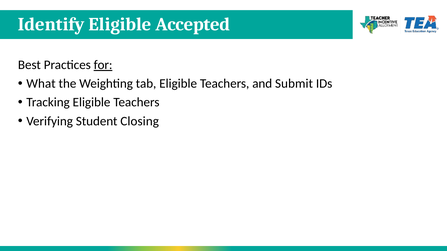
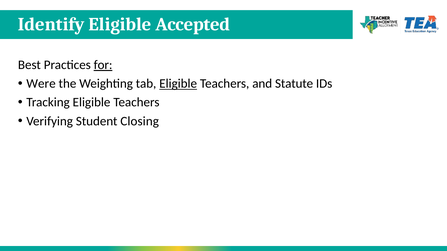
What: What -> Were
Eligible at (178, 84) underline: none -> present
Submit: Submit -> Statute
